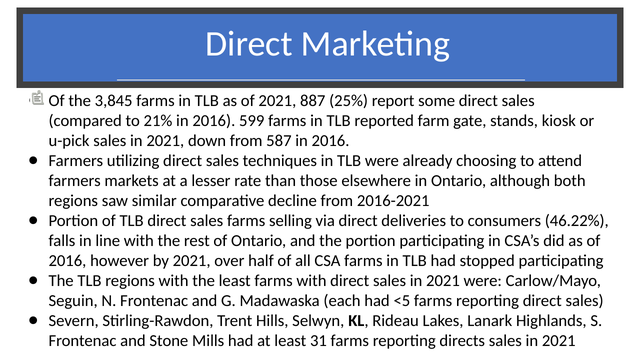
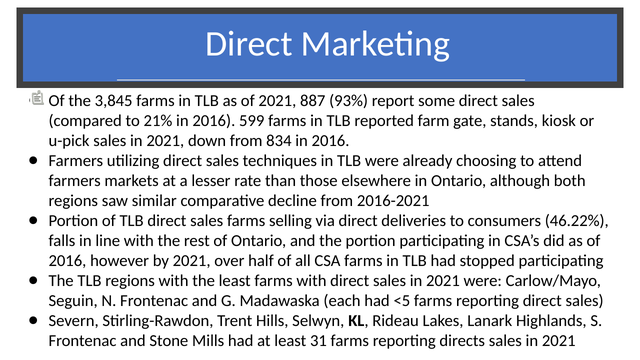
25%: 25% -> 93%
587: 587 -> 834
